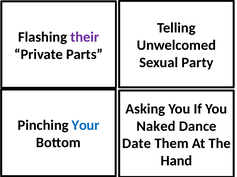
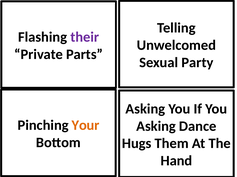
Your colour: blue -> orange
Naked at (156, 127): Naked -> Asking
Date: Date -> Hugs
